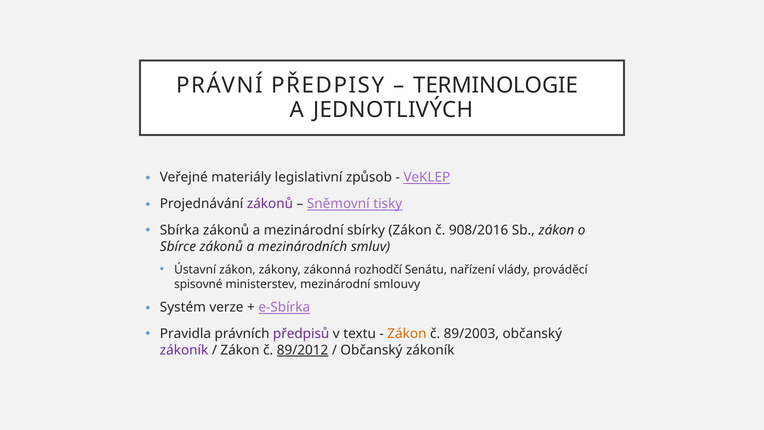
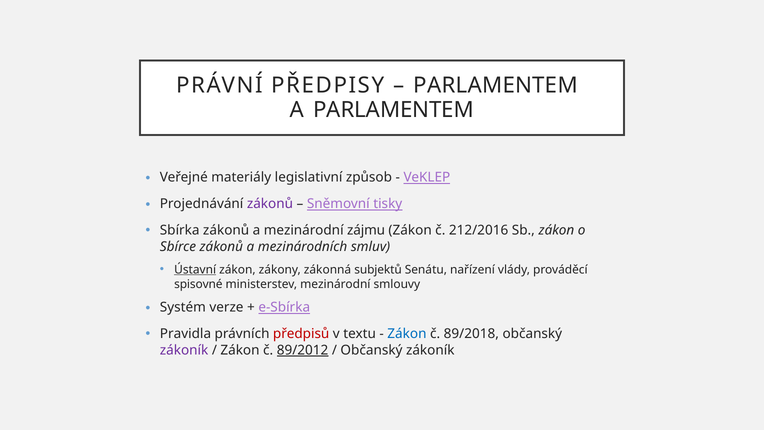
TERMINOLOGIE at (496, 86): TERMINOLOGIE -> PARLAMENTEM
A JEDNOTLIVÝCH: JEDNOTLIVÝCH -> PARLAMENTEM
sbírky: sbírky -> zájmu
908/2016: 908/2016 -> 212/2016
Ústavní underline: none -> present
rozhodčí: rozhodčí -> subjektů
předpisů colour: purple -> red
Zákon at (407, 334) colour: orange -> blue
89/2003: 89/2003 -> 89/2018
